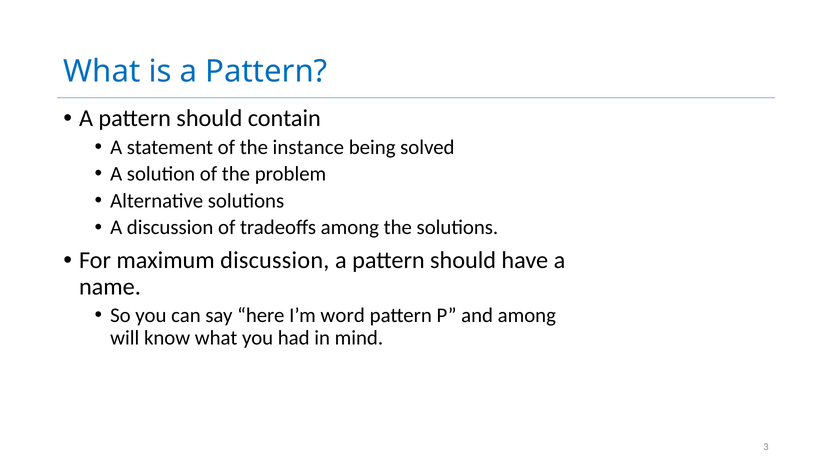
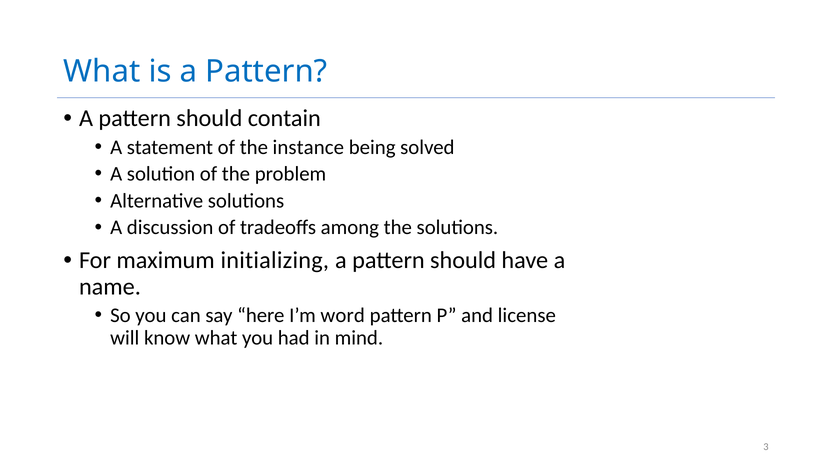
maximum discussion: discussion -> initializing
and among: among -> license
